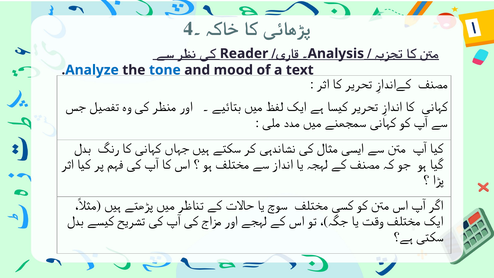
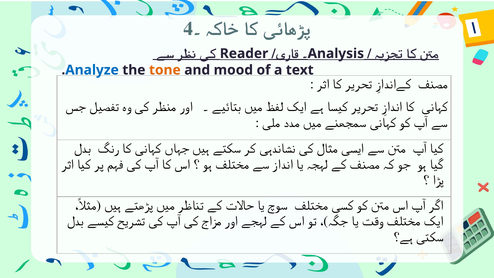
tone colour: blue -> orange
